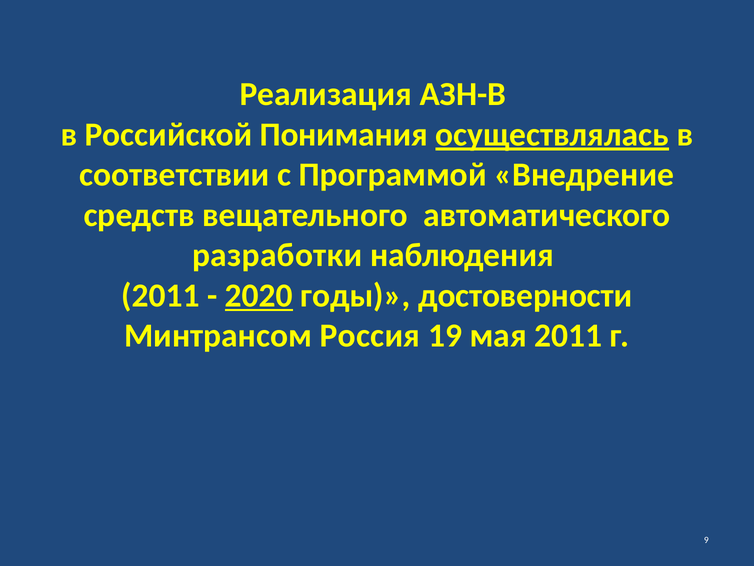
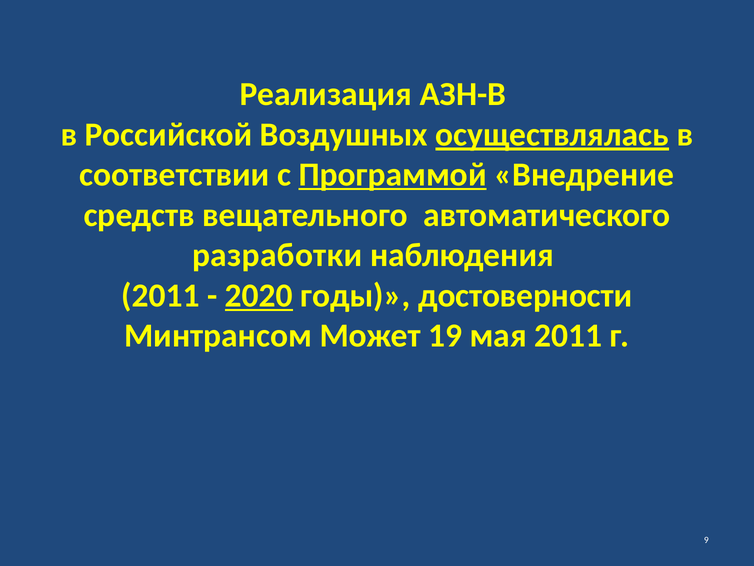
Понимания: Понимания -> Воздушных
Программой underline: none -> present
Россия: Россия -> Может
